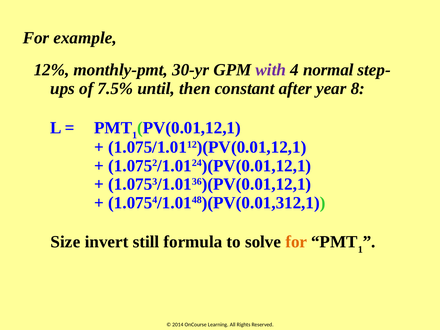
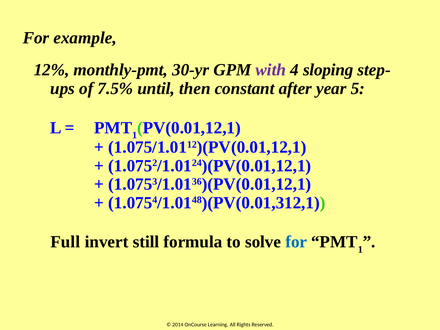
normal: normal -> sloping
8: 8 -> 5
Size: Size -> Full
for at (296, 242) colour: orange -> blue
